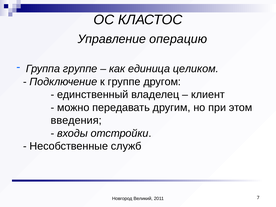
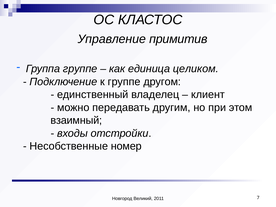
операцию: операцию -> примитив
введения: введения -> взаимный
служб: служб -> номер
